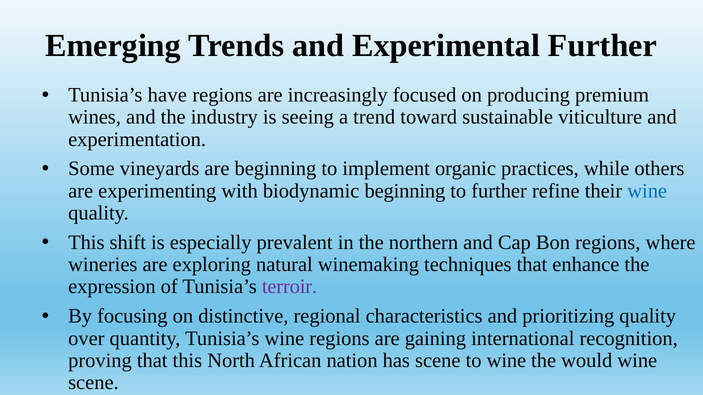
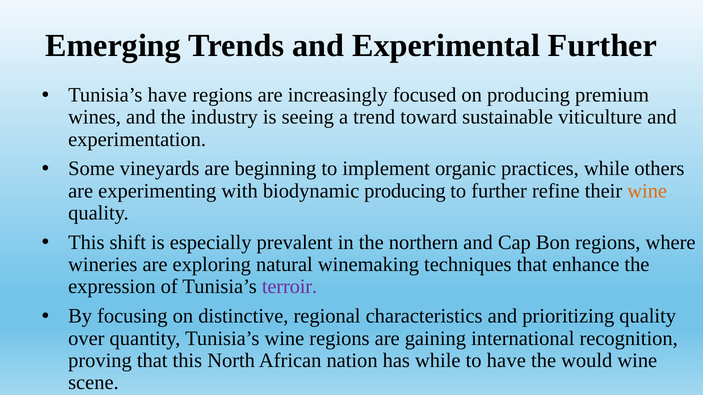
biodynamic beginning: beginning -> producing
wine at (647, 191) colour: blue -> orange
has scene: scene -> while
to wine: wine -> have
